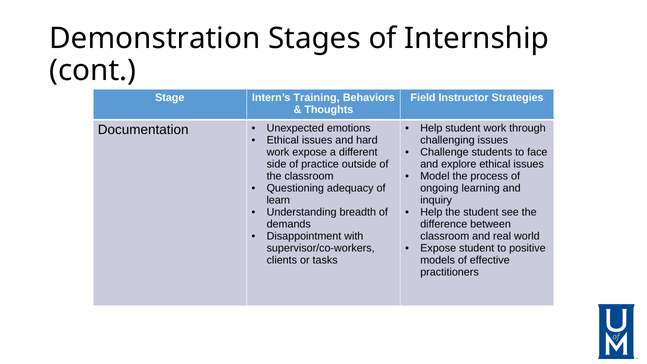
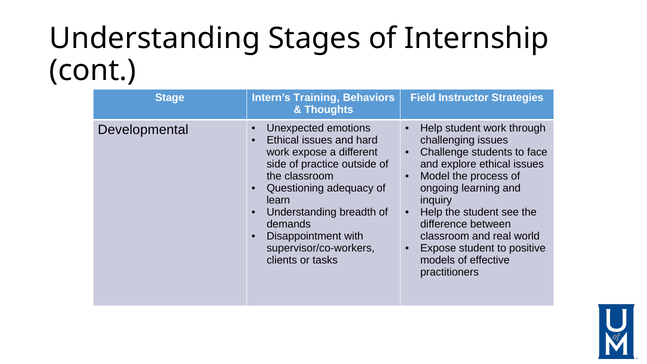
Demonstration at (155, 38): Demonstration -> Understanding
Documentation: Documentation -> Developmental
